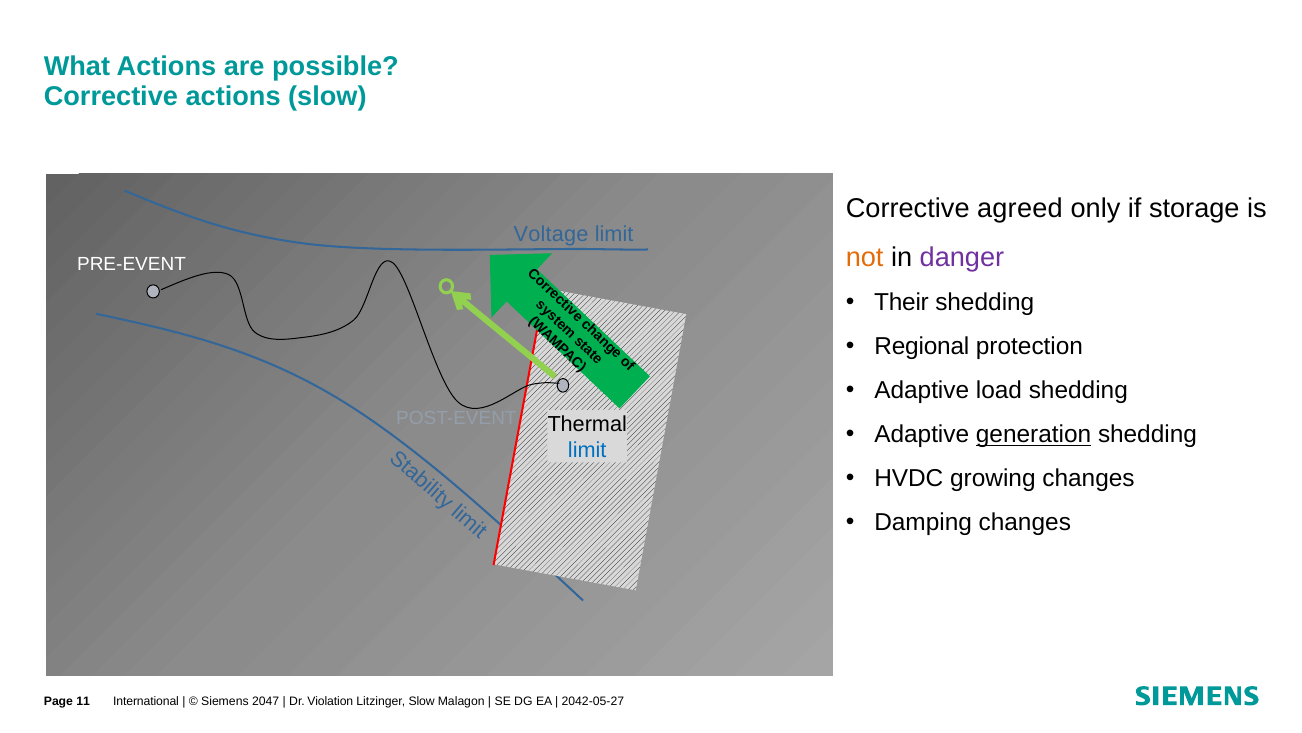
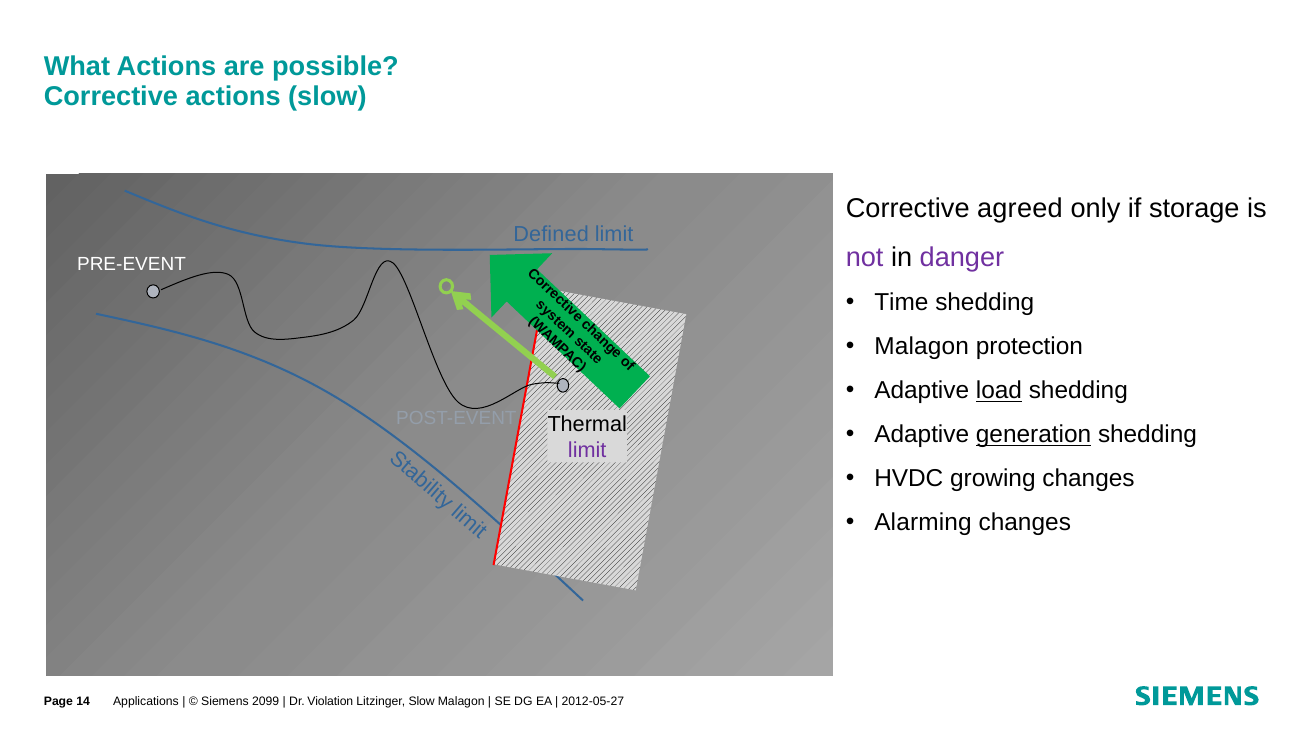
Voltage: Voltage -> Defined
not colour: orange -> purple
Their: Their -> Time
Regional at (922, 347): Regional -> Malagon
load underline: none -> present
limit at (587, 450) colour: blue -> purple
Damping: Damping -> Alarming
11: 11 -> 14
International: International -> Applications
2047: 2047 -> 2099
2042-05-27: 2042-05-27 -> 2012-05-27
